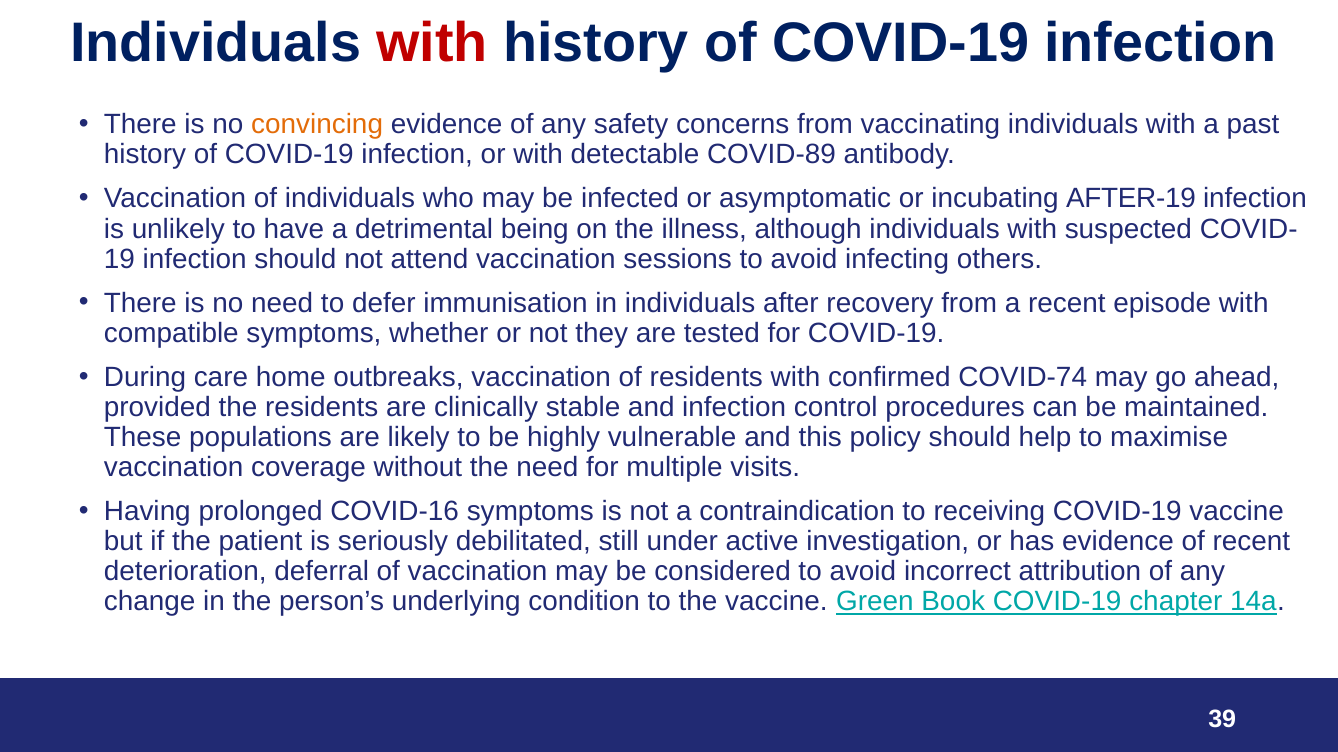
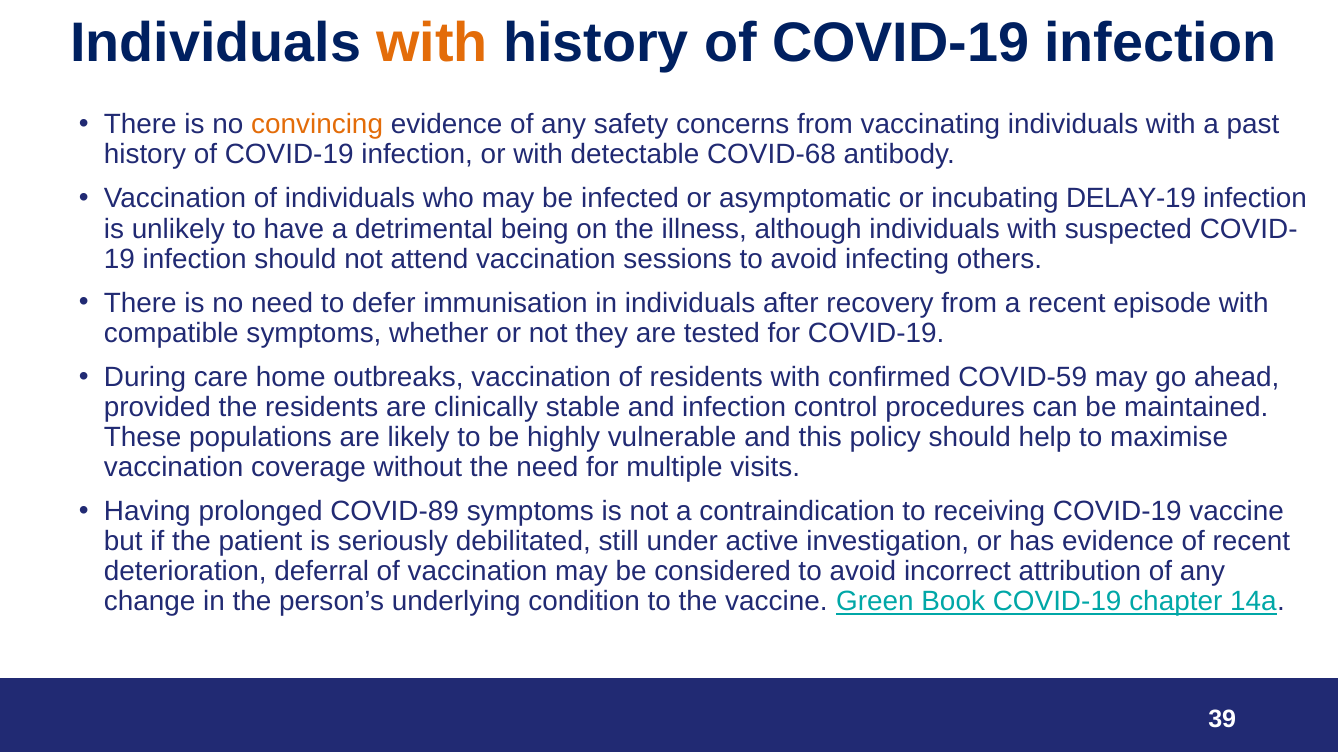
with at (432, 43) colour: red -> orange
COVID-89: COVID-89 -> COVID-68
AFTER-19: AFTER-19 -> DELAY-19
COVID-74: COVID-74 -> COVID-59
COVID-16: COVID-16 -> COVID-89
